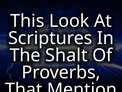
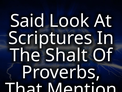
This: This -> Said
